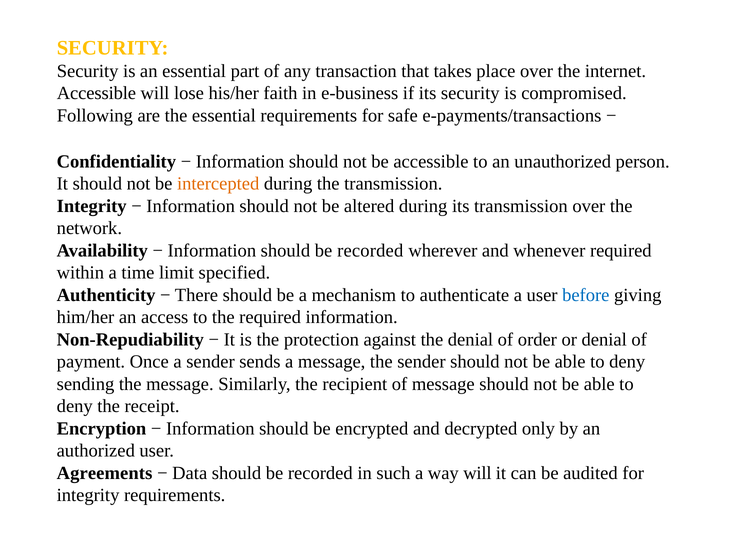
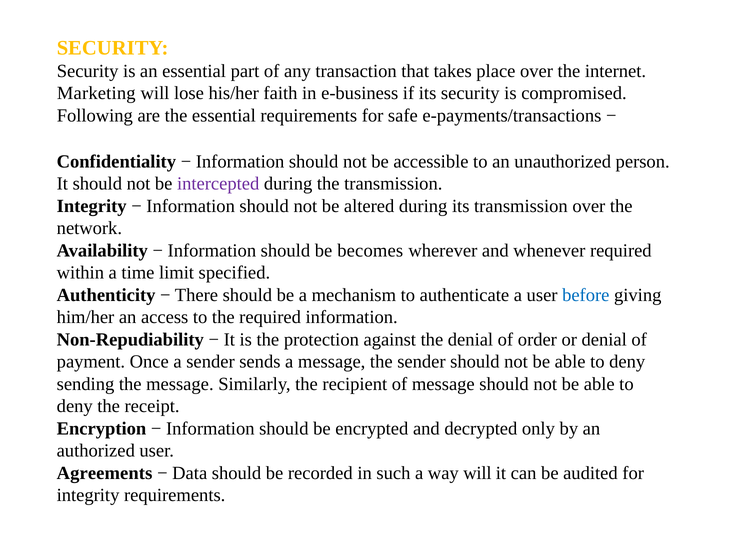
Accessible at (96, 93): Accessible -> Marketing
intercepted colour: orange -> purple
Information should be recorded: recorded -> becomes
